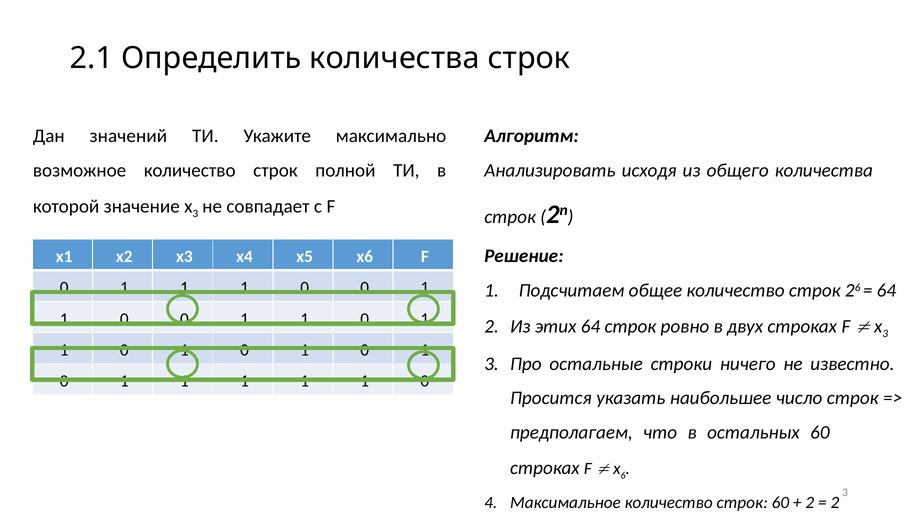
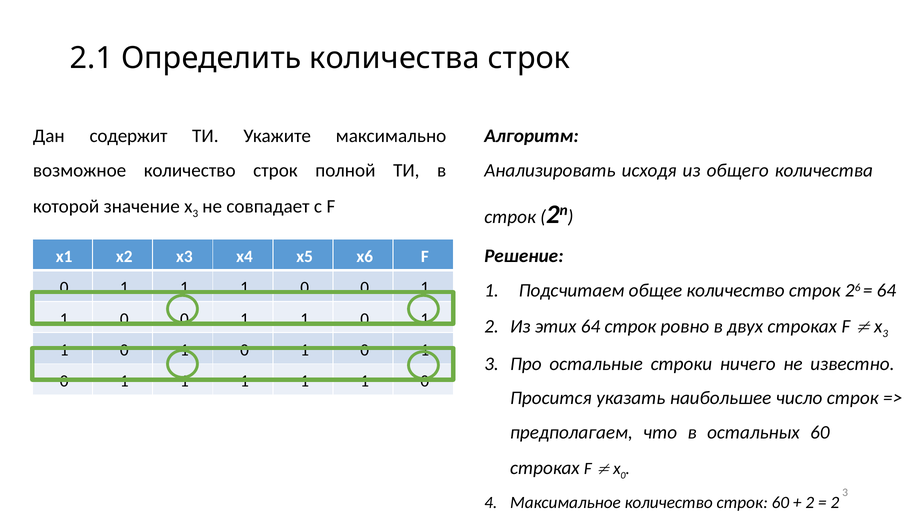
значений: значений -> содержит
6 at (623, 476): 6 -> 0
